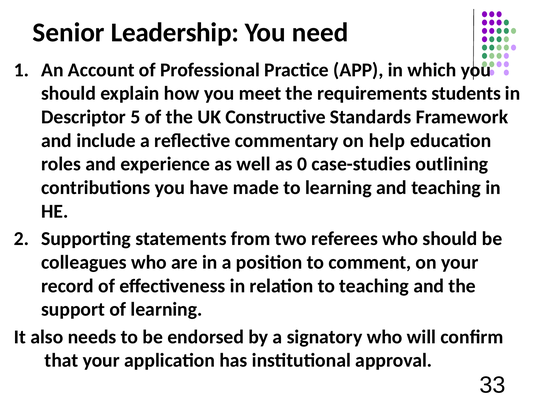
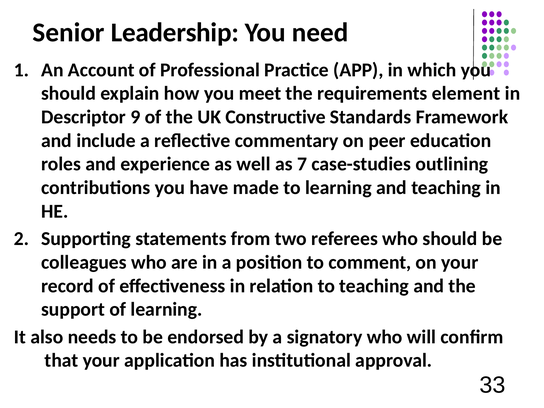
students: students -> element
5: 5 -> 9
help: help -> peer
0: 0 -> 7
